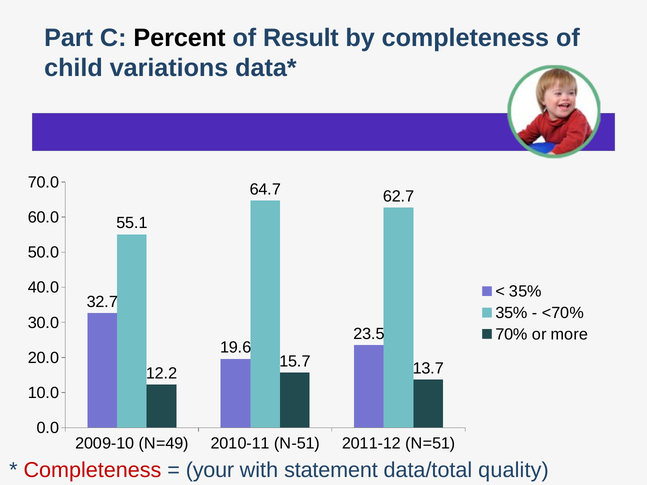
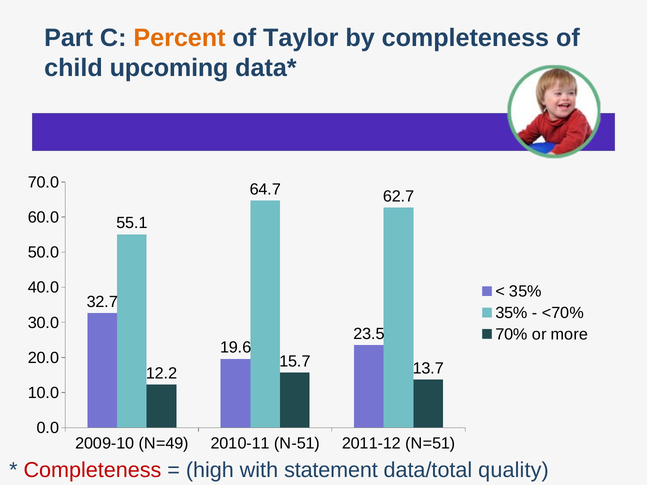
Percent colour: black -> orange
Result: Result -> Taylor
variations: variations -> upcoming
your: your -> high
